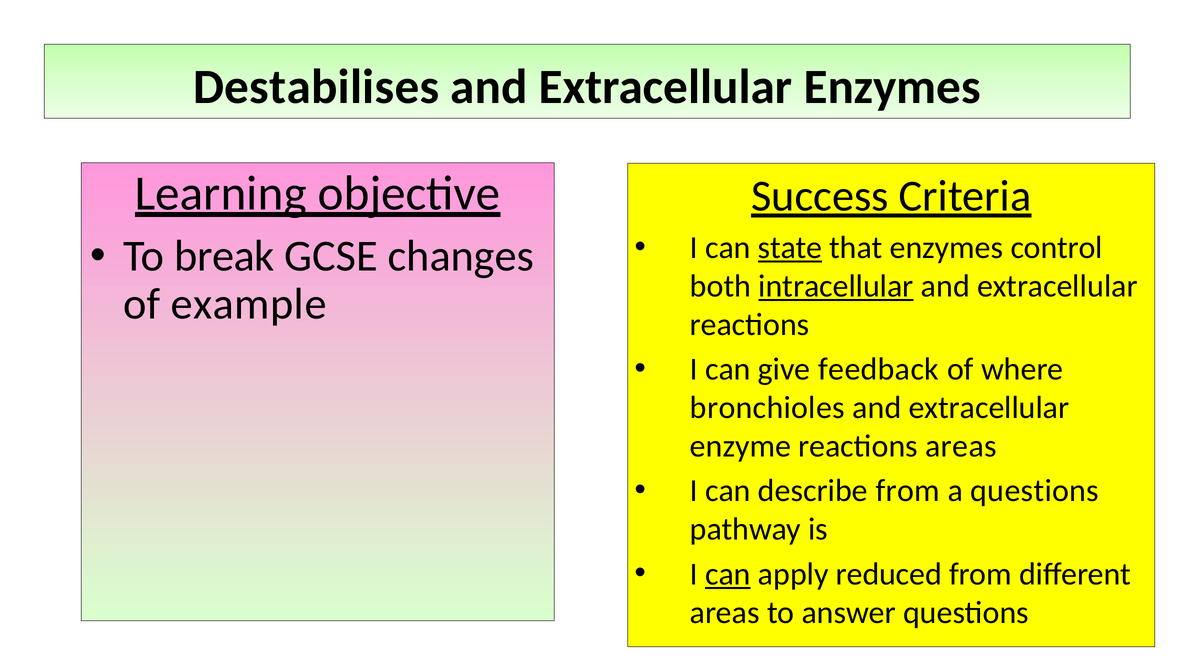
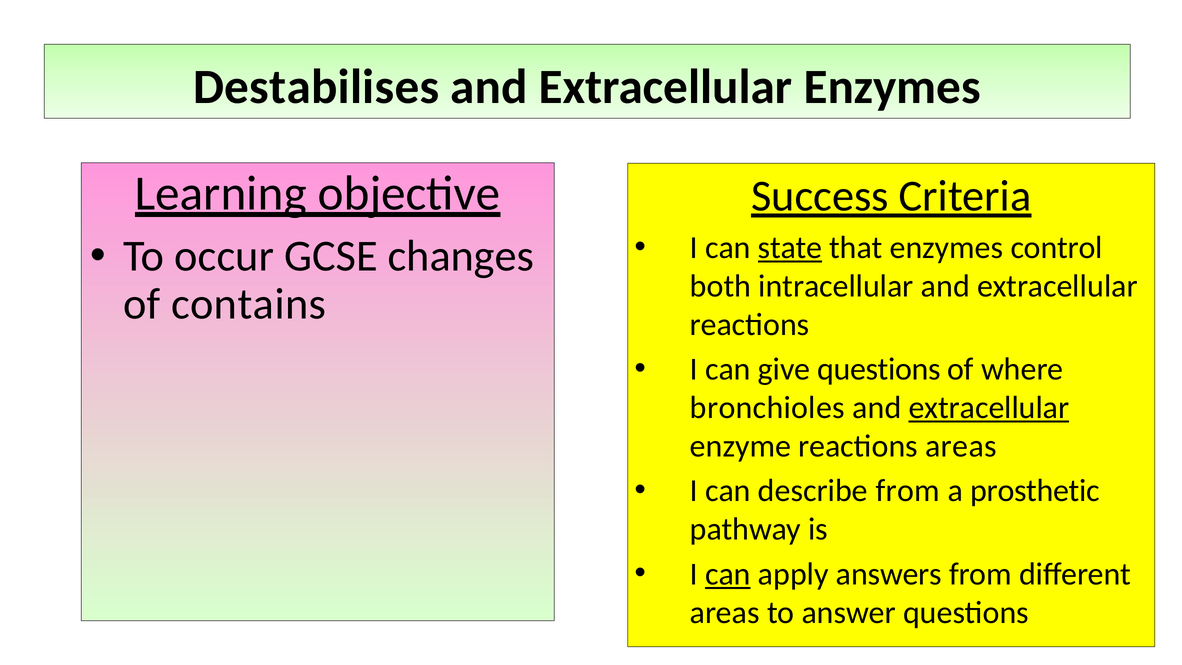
break: break -> occur
intracellular underline: present -> none
example: example -> contains
give feedback: feedback -> questions
extracellular at (989, 408) underline: none -> present
a questions: questions -> prosthetic
reduced: reduced -> answers
